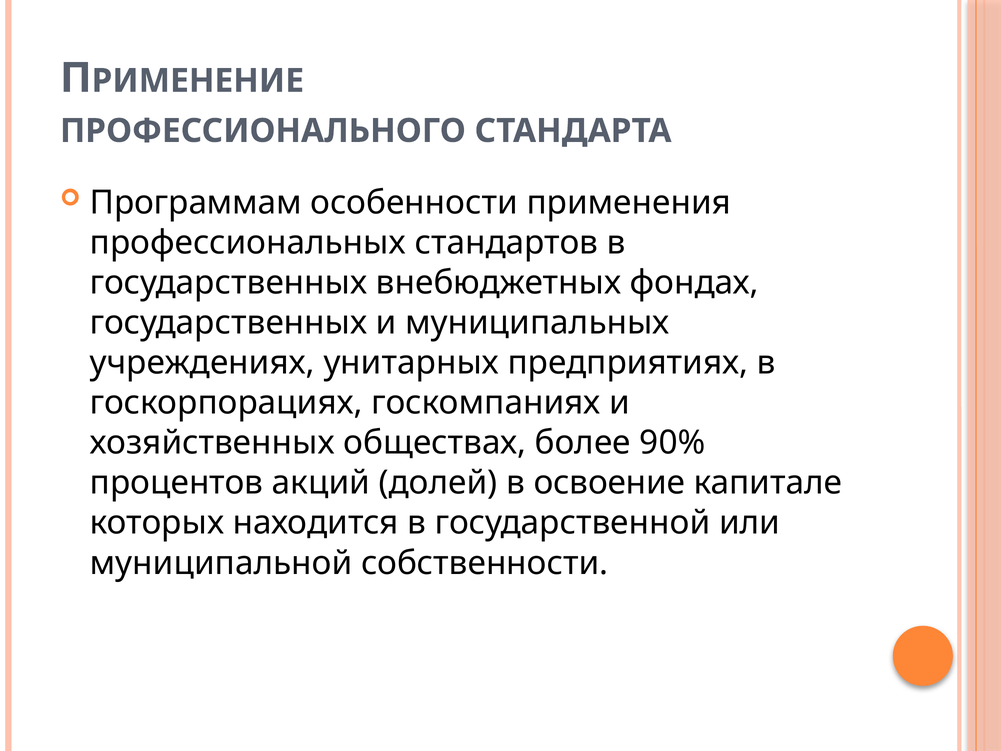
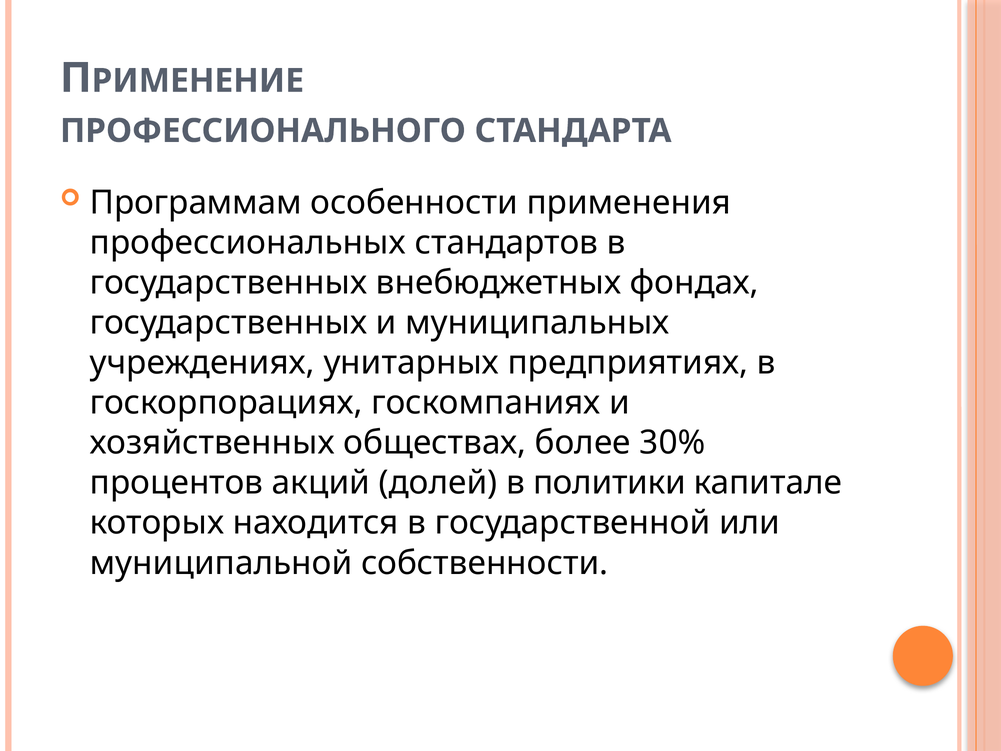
90%: 90% -> 30%
освоение: освоение -> политики
